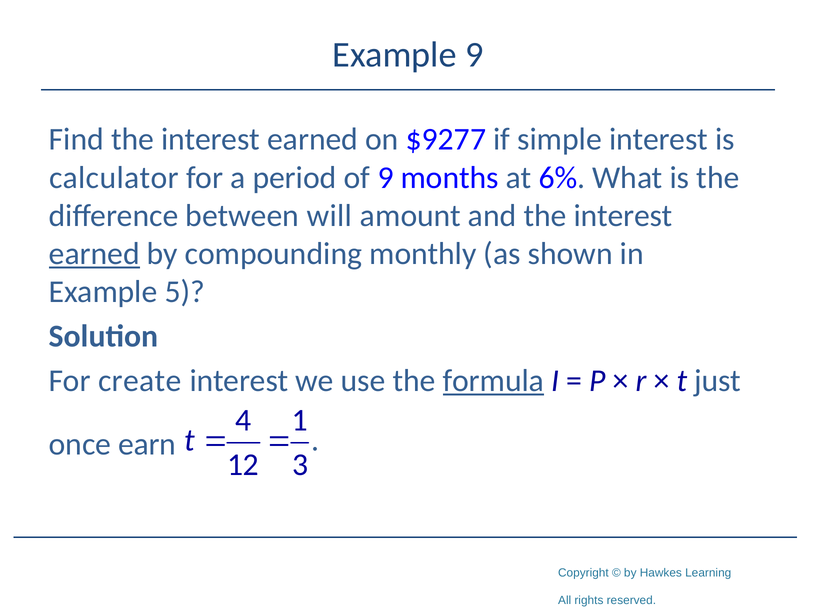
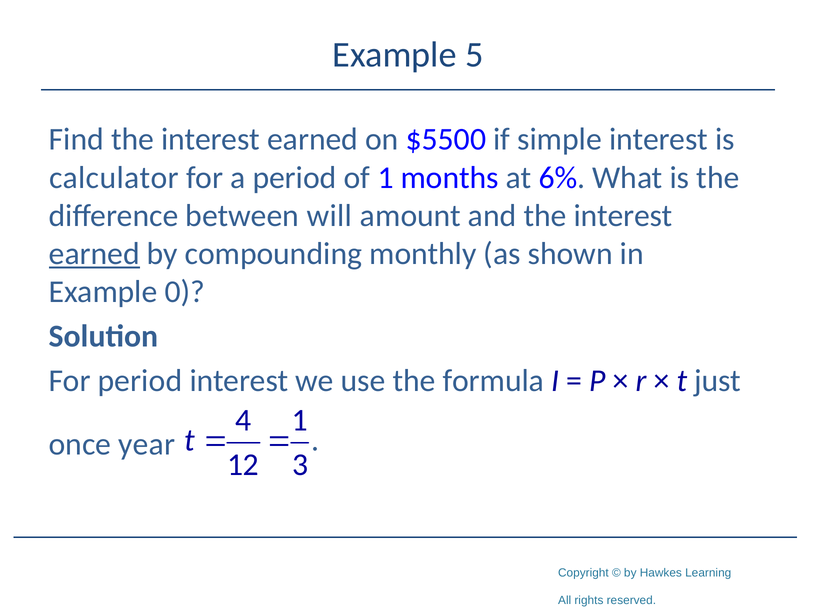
Example 9: 9 -> 5
$9277: $9277 -> $5500
of 9: 9 -> 1
5: 5 -> 0
For create: create -> period
formula underline: present -> none
earn: earn -> year
